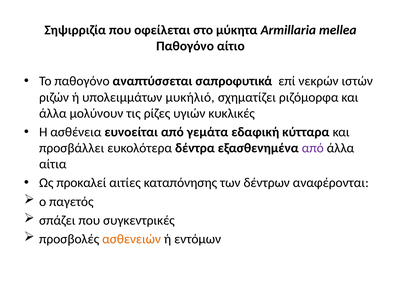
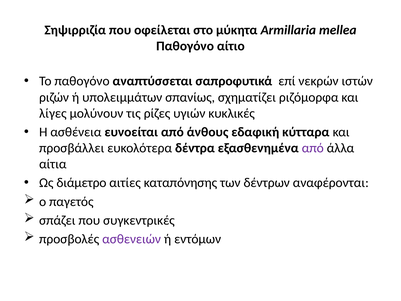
μυκήλιό: μυκήλιό -> σπανίως
άλλα at (53, 113): άλλα -> λίγες
γεμάτα: γεμάτα -> άνθους
προκαλεί: προκαλεί -> διάμετρο
ασθενειών colour: orange -> purple
